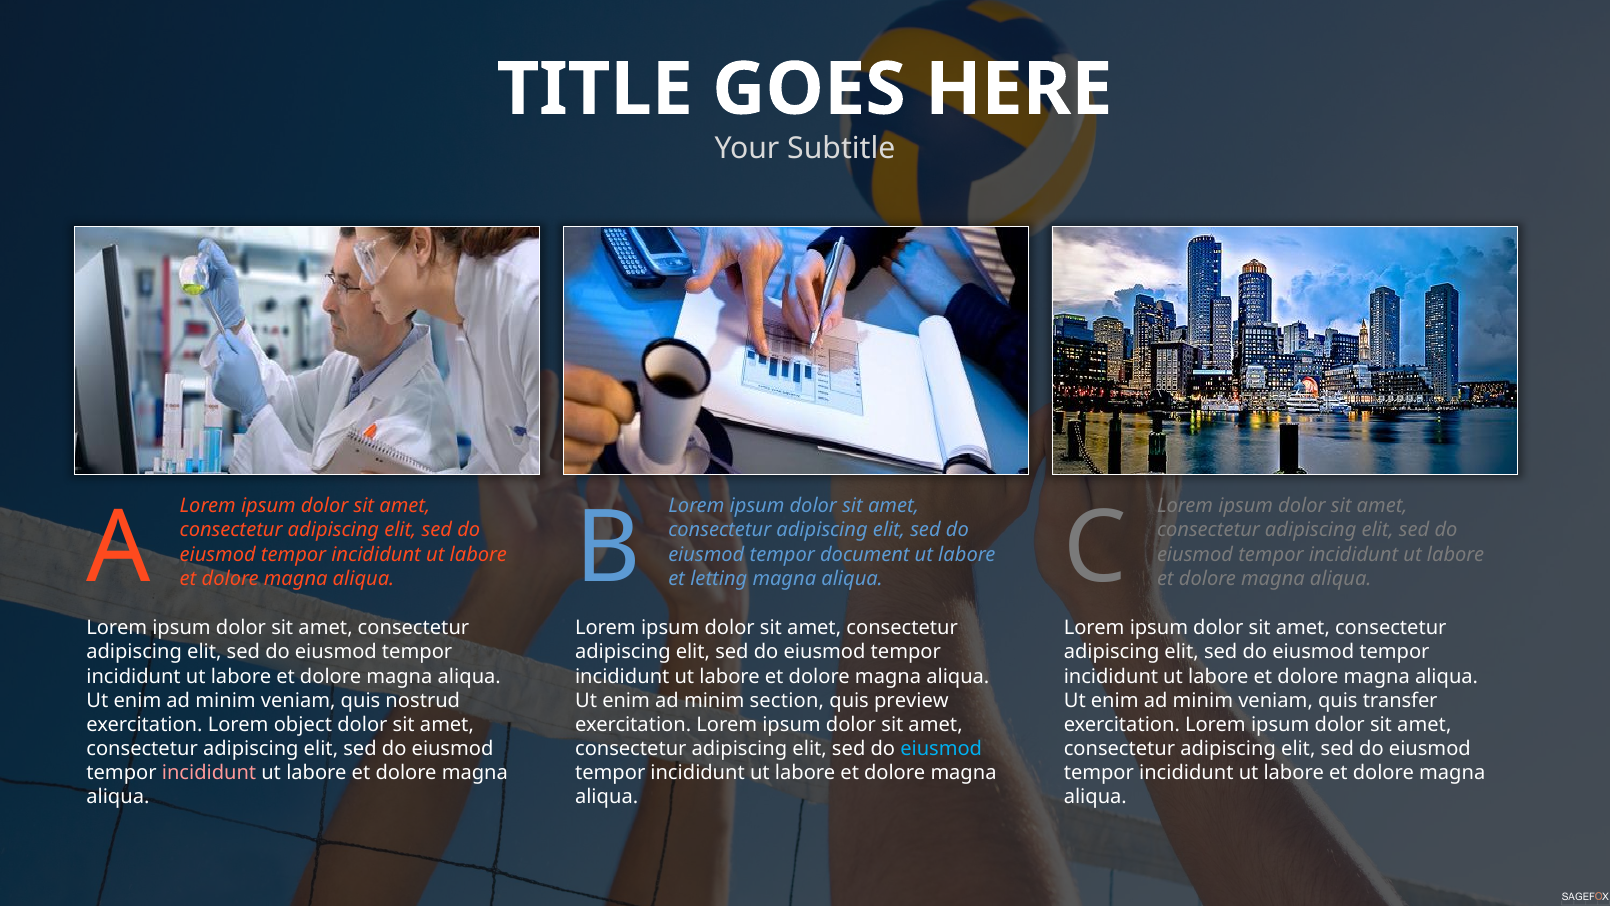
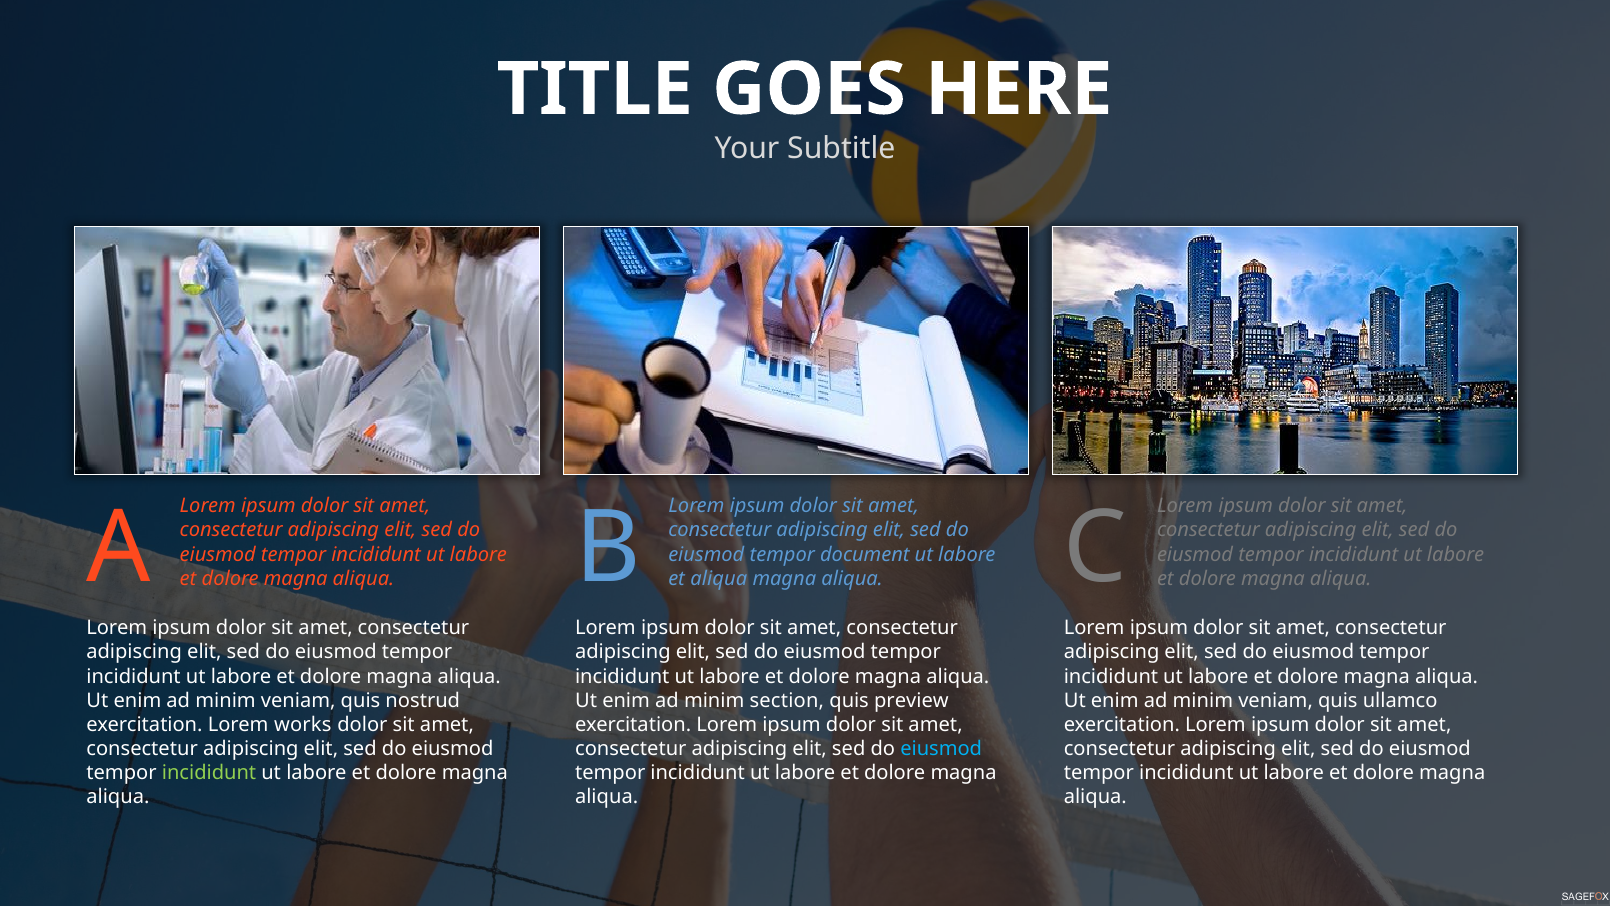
et letting: letting -> aliqua
transfer: transfer -> ullamco
object: object -> works
incididunt at (209, 773) colour: pink -> light green
